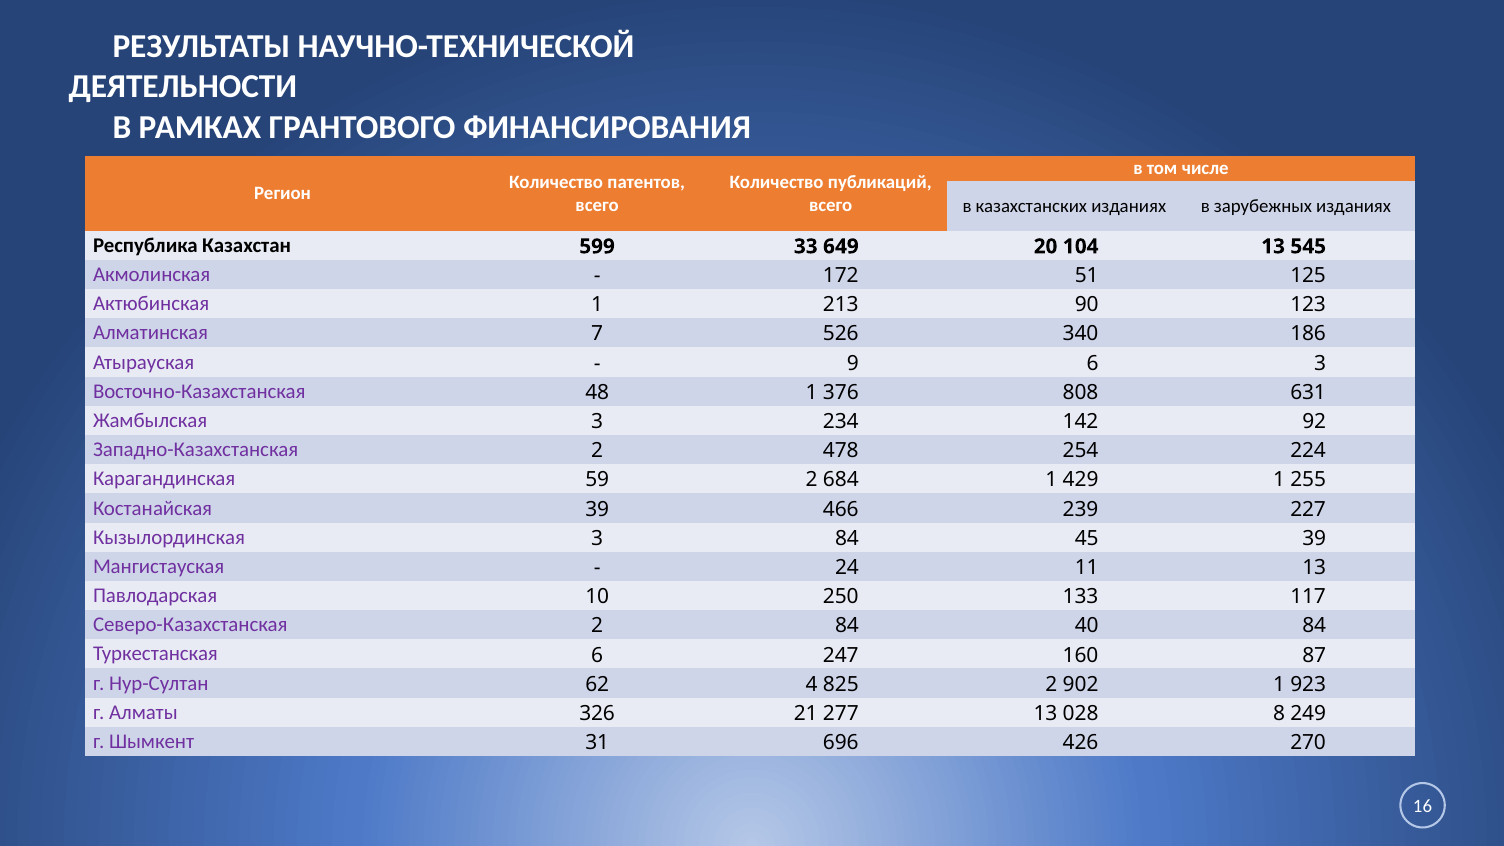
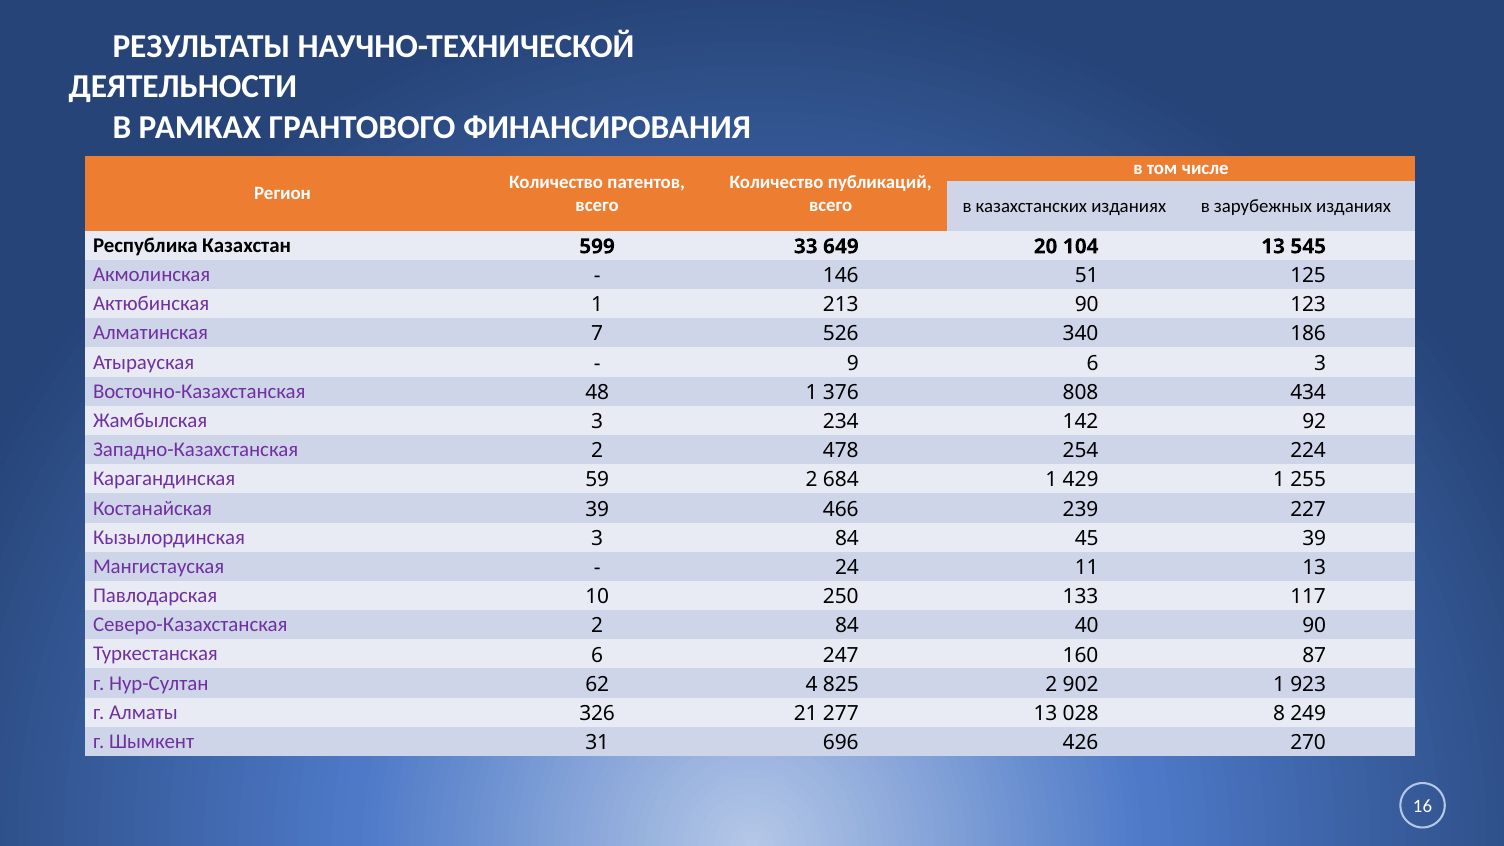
172: 172 -> 146
631: 631 -> 434
40 84: 84 -> 90
